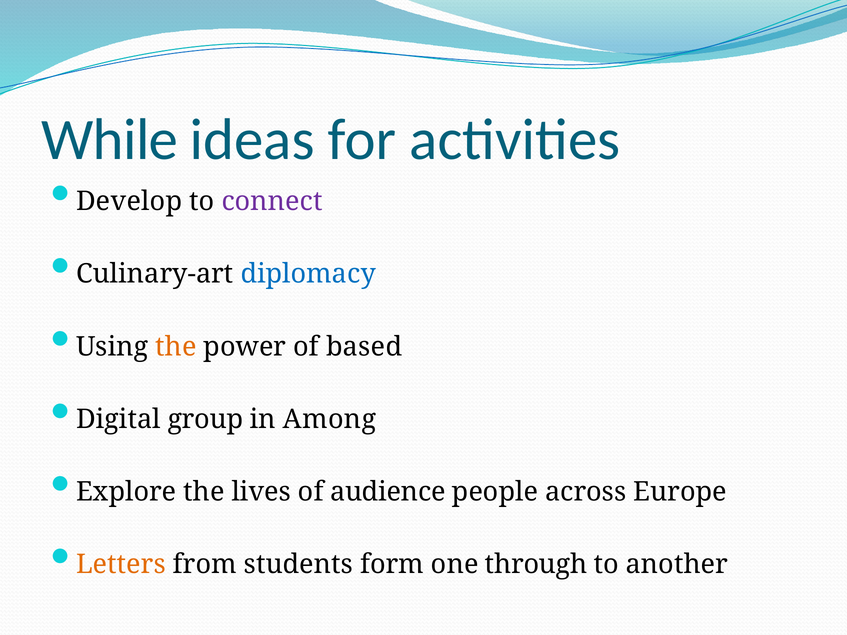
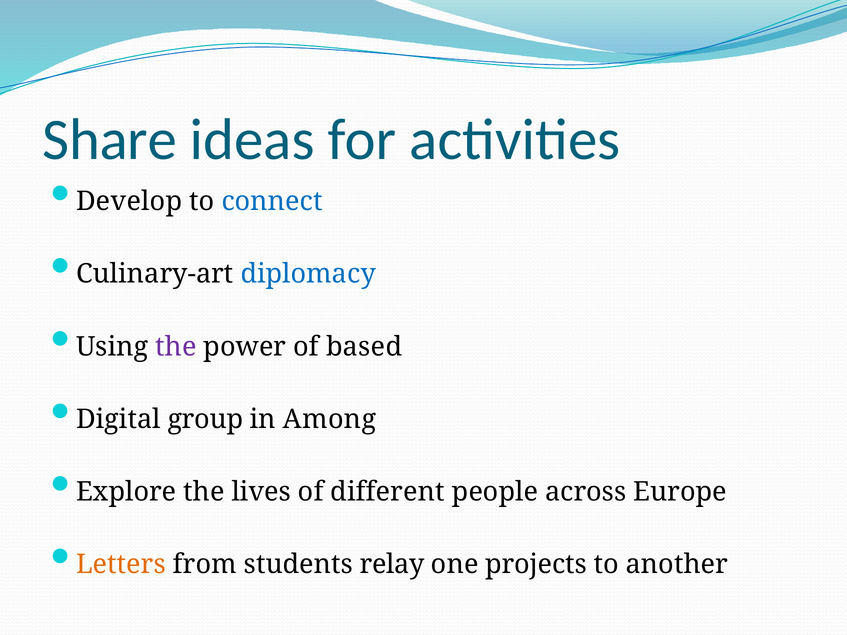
While: While -> Share
connect colour: purple -> blue
the at (176, 347) colour: orange -> purple
audience: audience -> different
form: form -> relay
through: through -> projects
